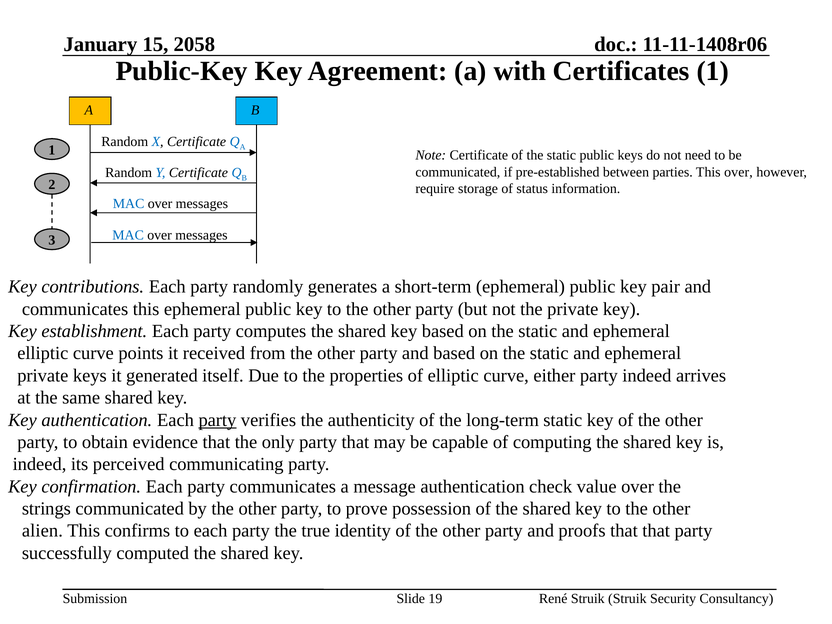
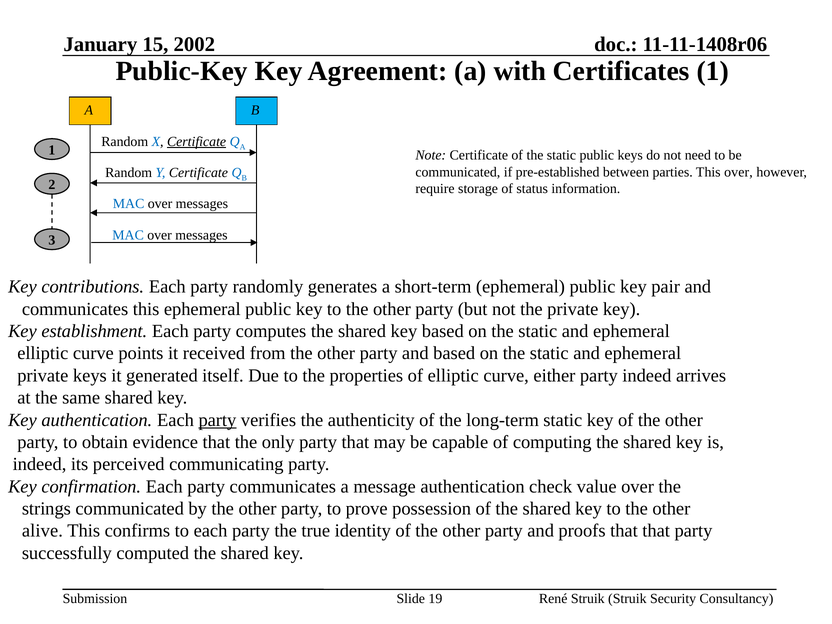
2058: 2058 -> 2002
Certificate at (197, 141) underline: none -> present
alien: alien -> alive
